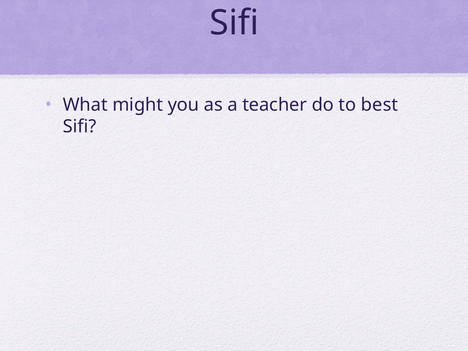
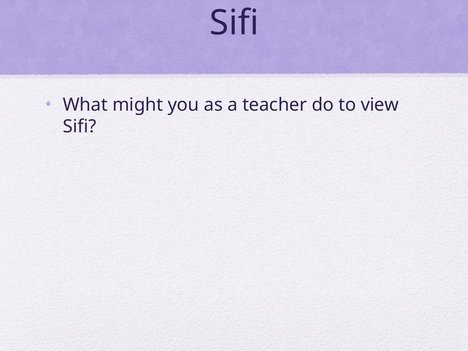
best: best -> view
